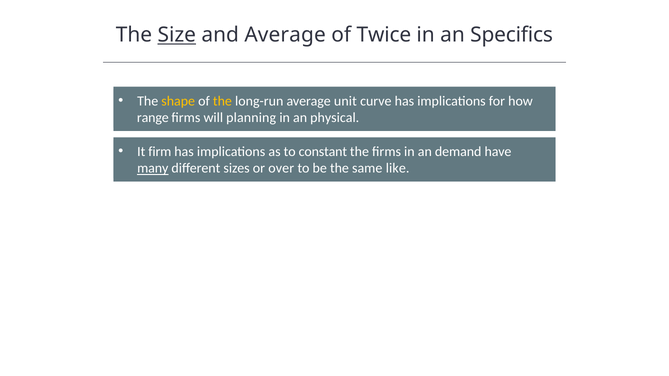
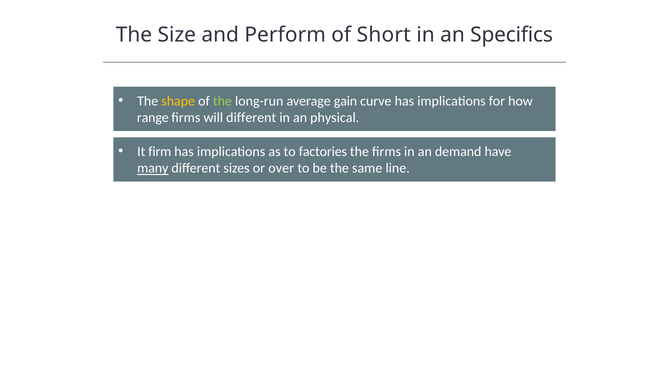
Size underline: present -> none
and Average: Average -> Perform
Twice: Twice -> Short
the at (222, 101) colour: yellow -> light green
unit: unit -> gain
will planning: planning -> different
constant: constant -> factories
like: like -> line
